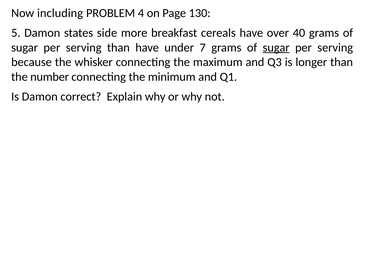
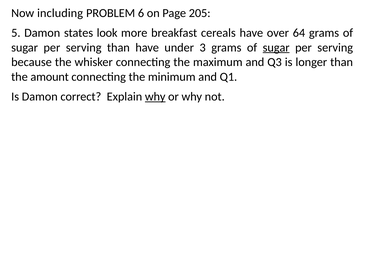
4: 4 -> 6
130: 130 -> 205
side: side -> look
40: 40 -> 64
7: 7 -> 3
number: number -> amount
why at (155, 96) underline: none -> present
